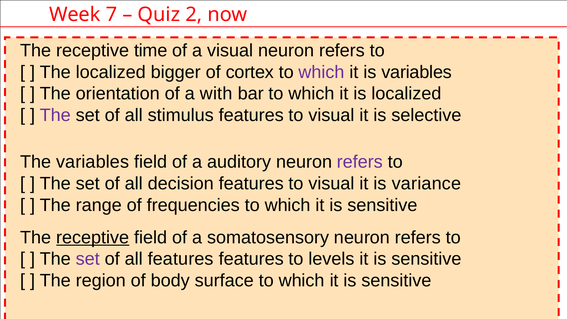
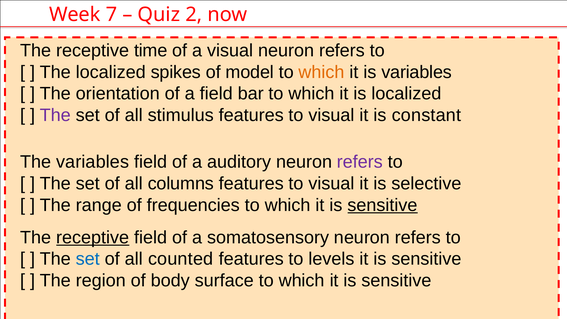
bigger: bigger -> spikes
cortex: cortex -> model
which at (322, 72) colour: purple -> orange
a with: with -> field
selective: selective -> constant
decision: decision -> columns
variance: variance -> selective
sensitive at (383, 205) underline: none -> present
set at (88, 259) colour: purple -> blue
all features: features -> counted
